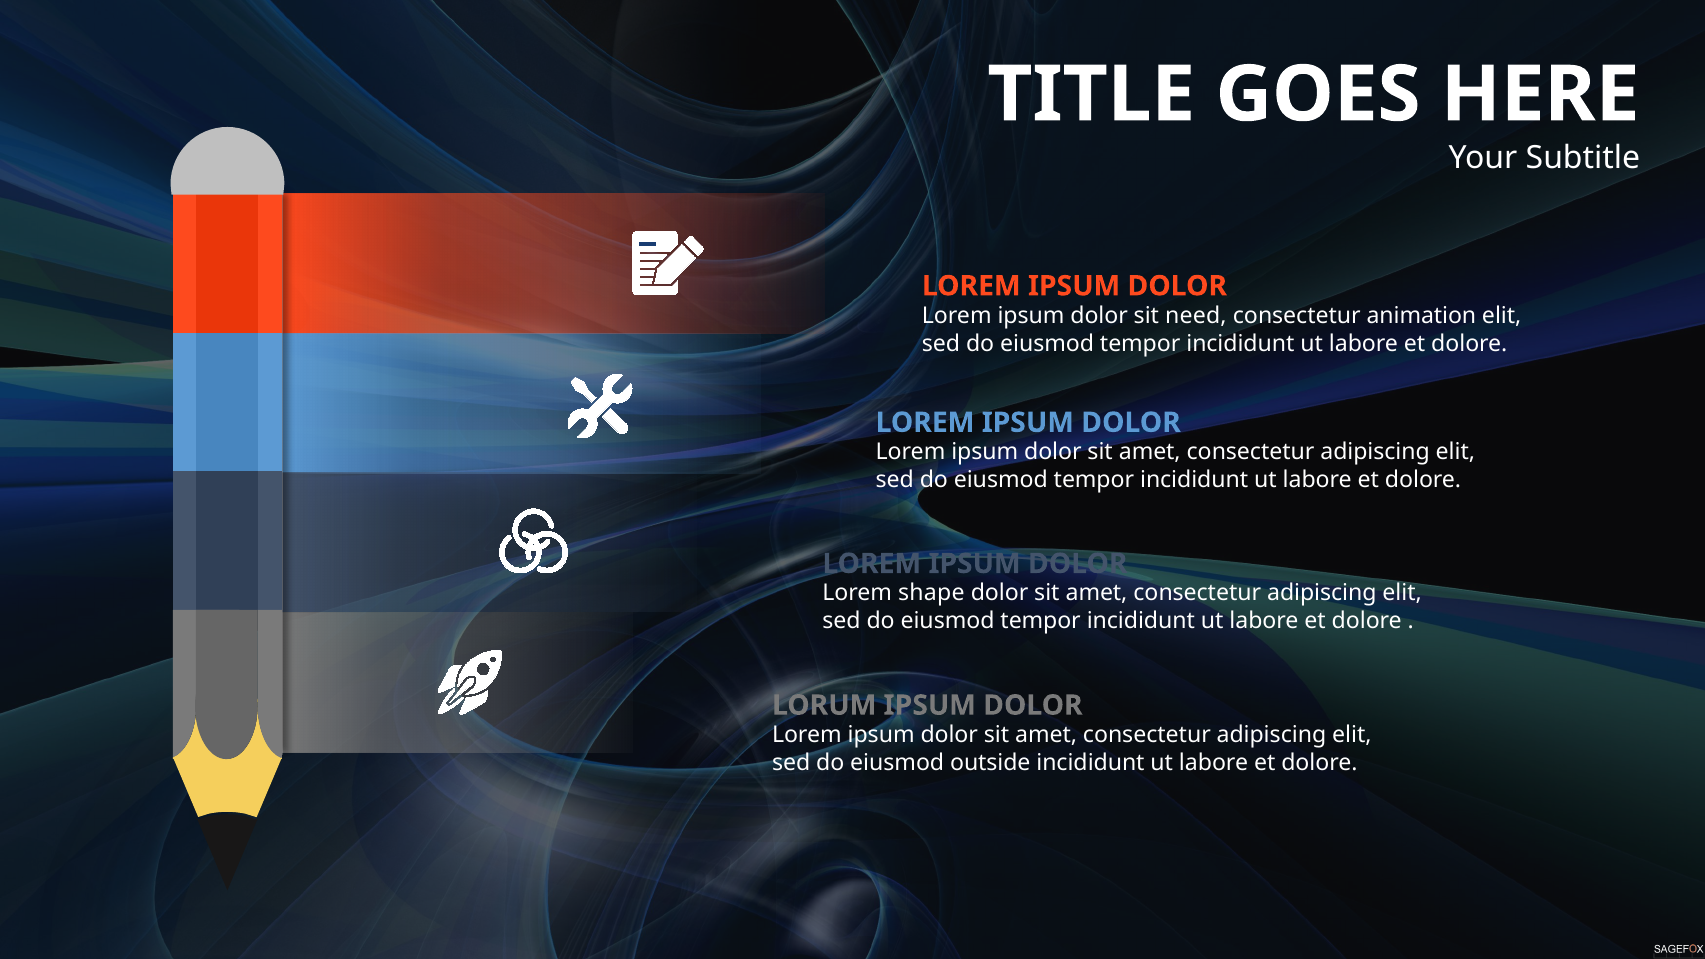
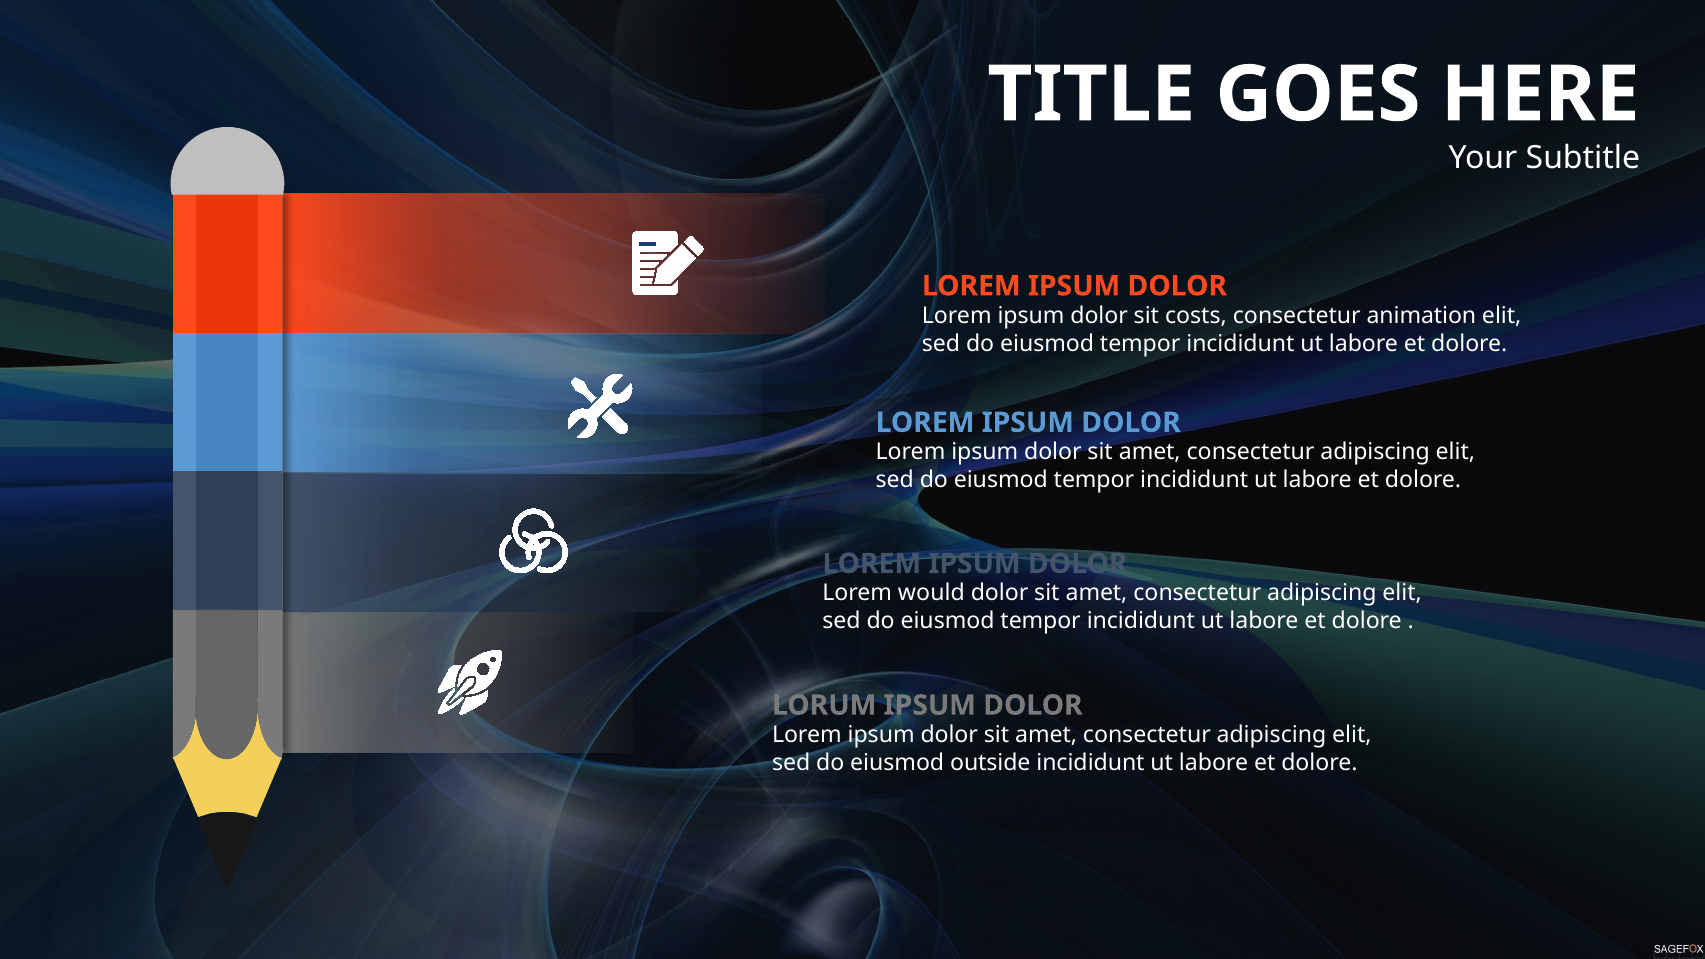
need: need -> costs
shape: shape -> would
